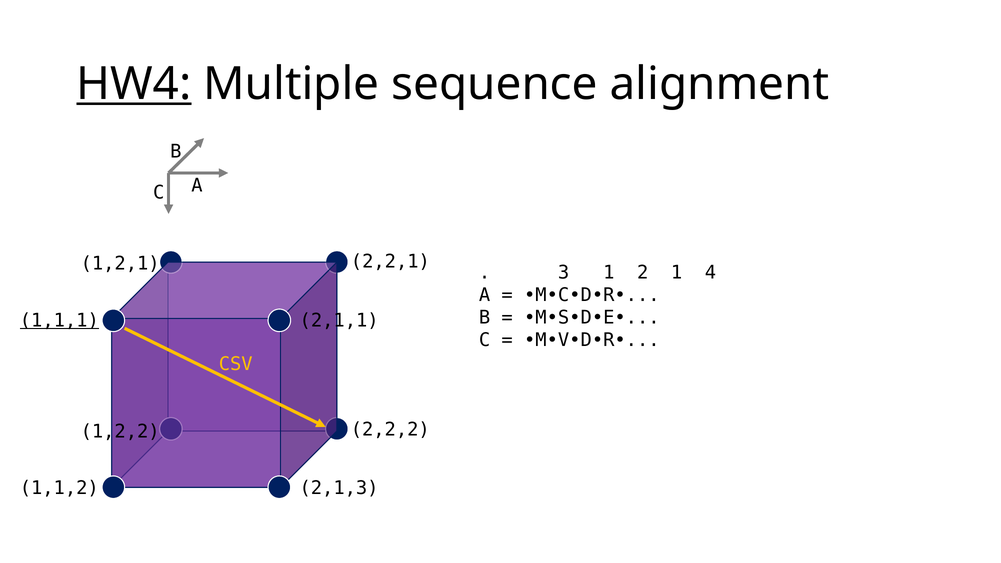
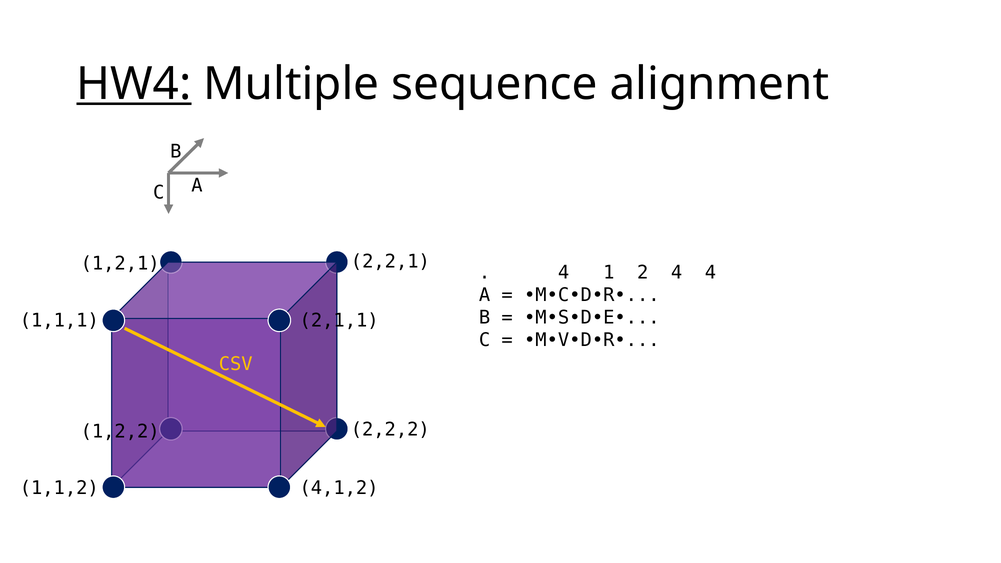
3 at (564, 273): 3 -> 4
2 1: 1 -> 4
1,1,1 underline: present -> none
2,1,3: 2,1,3 -> 4,1,2
